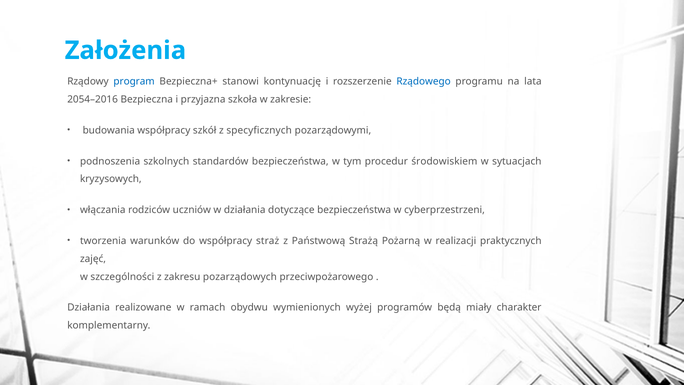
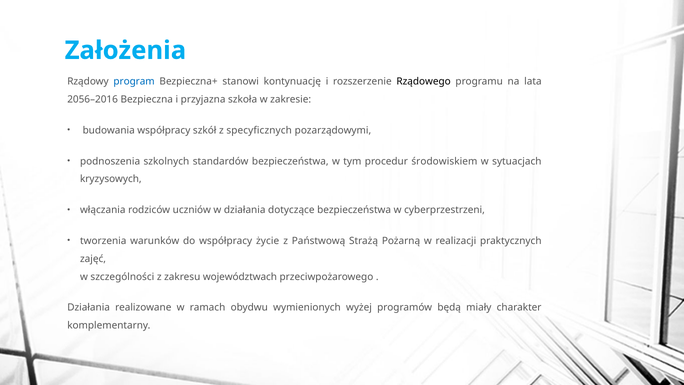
Rządowego colour: blue -> black
2054–2016: 2054–2016 -> 2056–2016
straż: straż -> życie
pozarządowych: pozarządowych -> województwach
